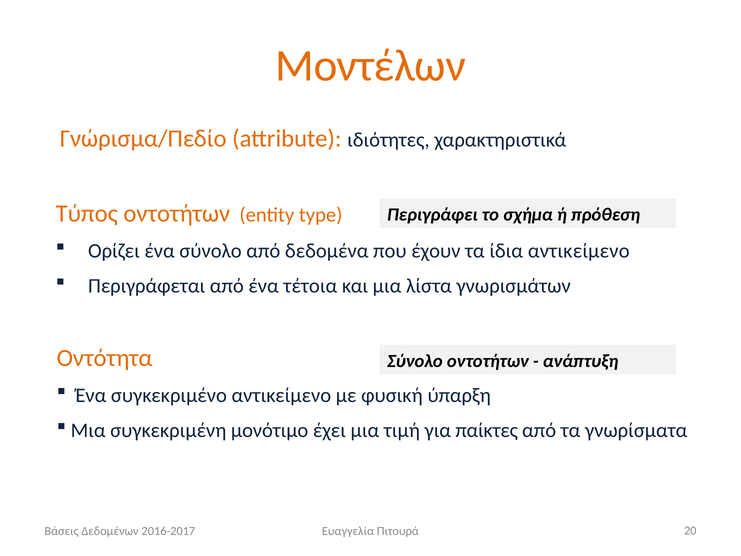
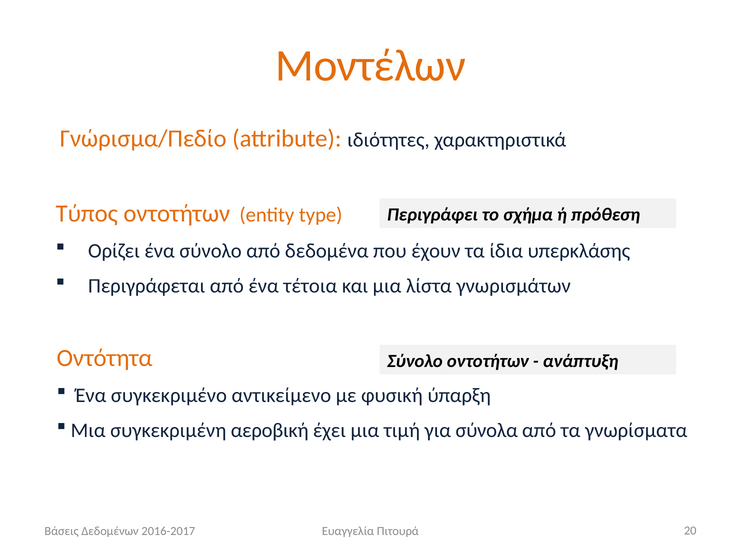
ίδια αντικείμενο: αντικείμενο -> υπερκλάσης
μονότιμο: μονότιμο -> αεροβική
παίκτες: παίκτες -> σύνολα
